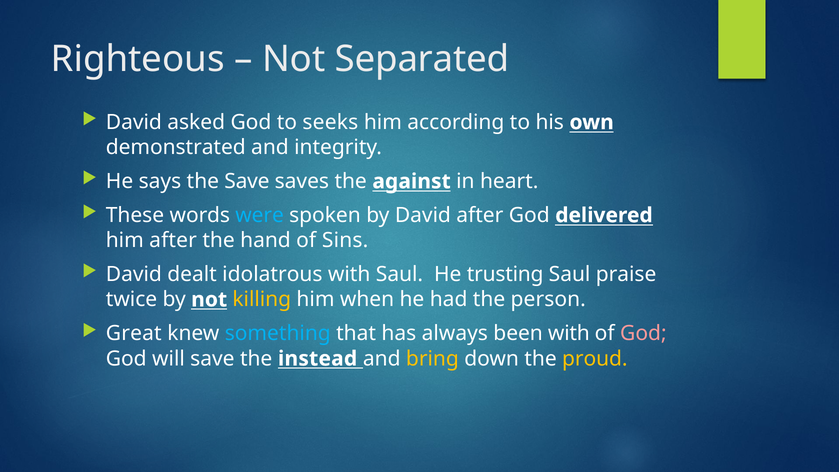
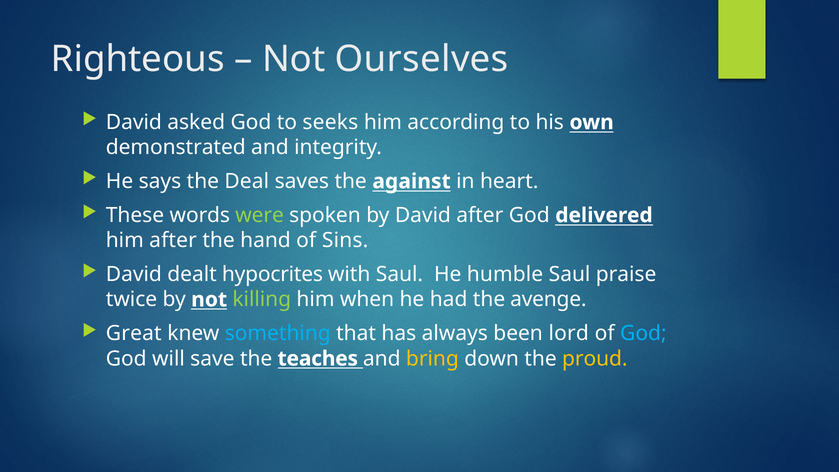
Separated: Separated -> Ourselves
the Save: Save -> Deal
were colour: light blue -> light green
idolatrous: idolatrous -> hypocrites
trusting: trusting -> humble
killing colour: yellow -> light green
person: person -> avenge
been with: with -> lord
God at (643, 333) colour: pink -> light blue
instead: instead -> teaches
